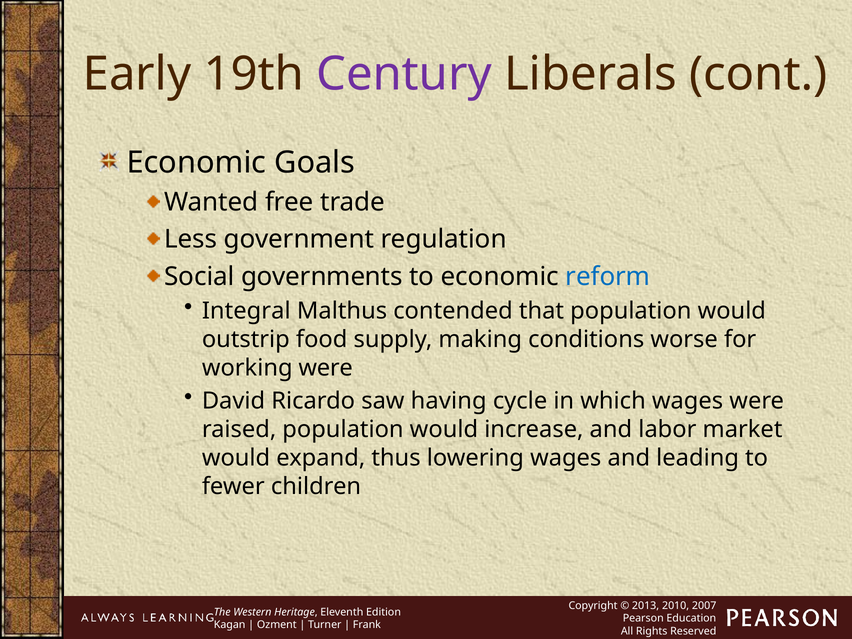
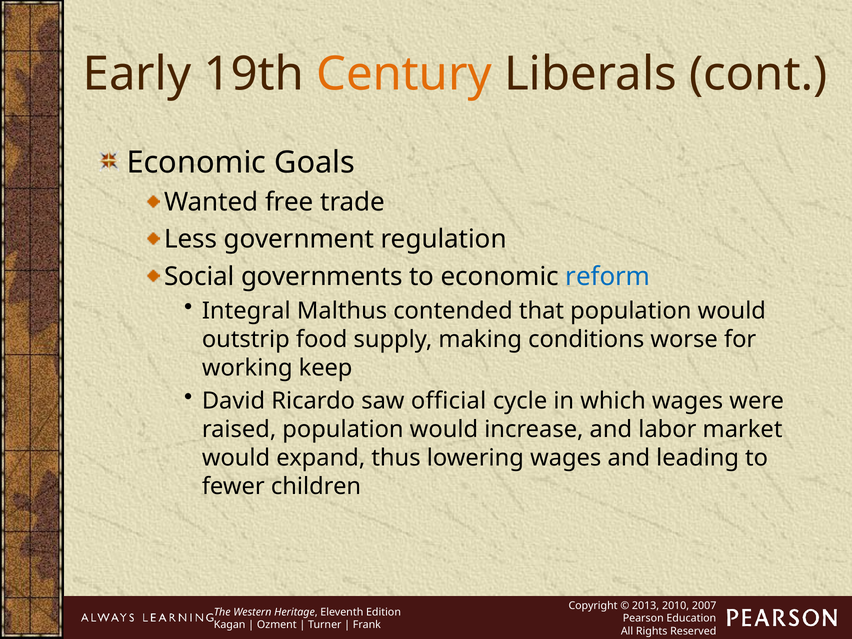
Century colour: purple -> orange
working were: were -> keep
having: having -> official
